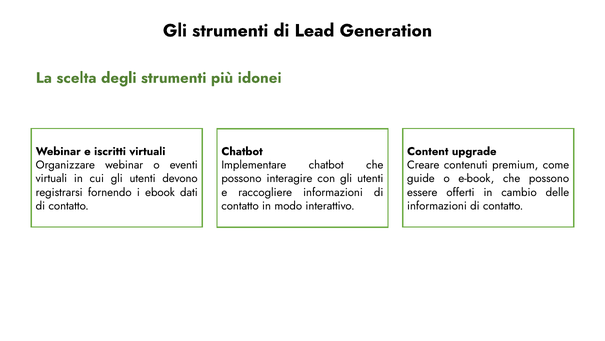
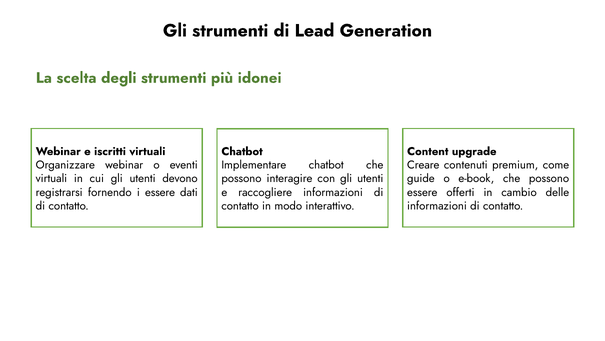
i ebook: ebook -> essere
